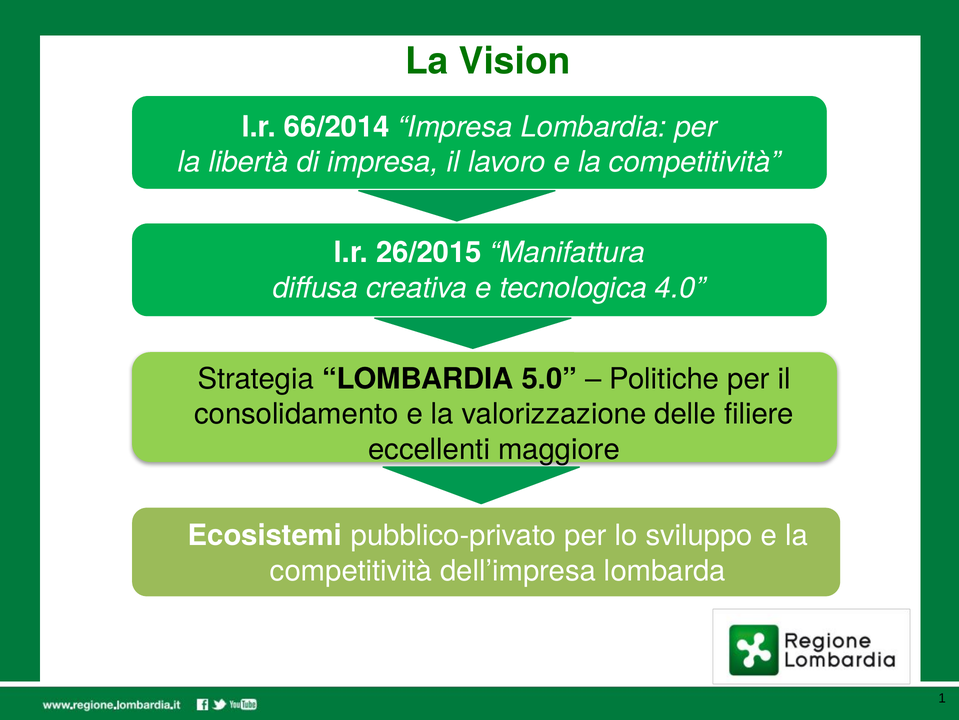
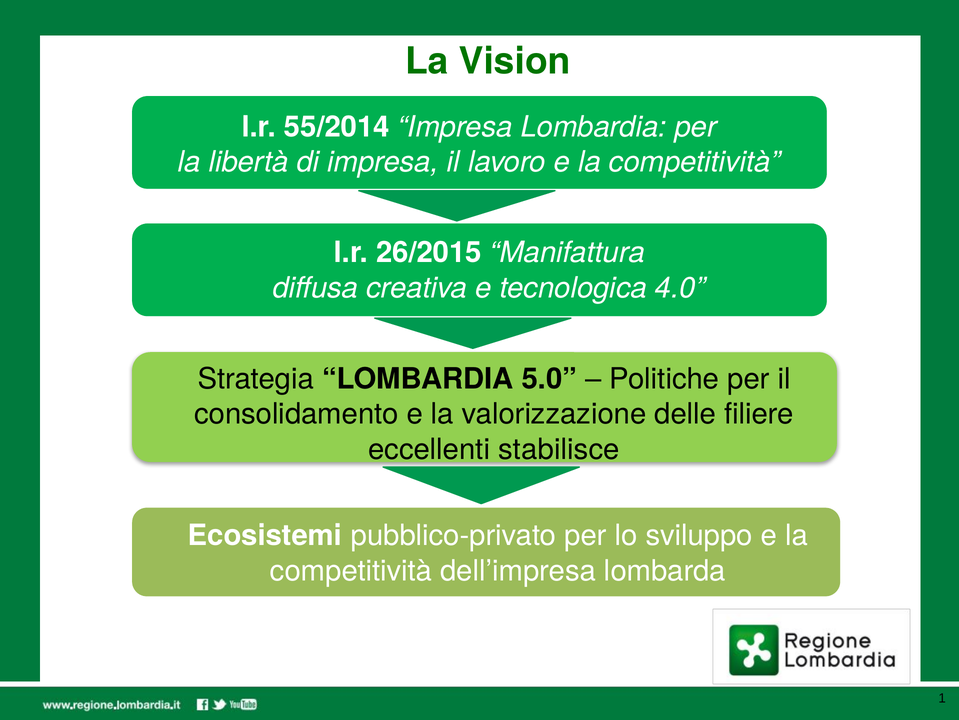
66/2014: 66/2014 -> 55/2014
maggiore: maggiore -> stabilisce
